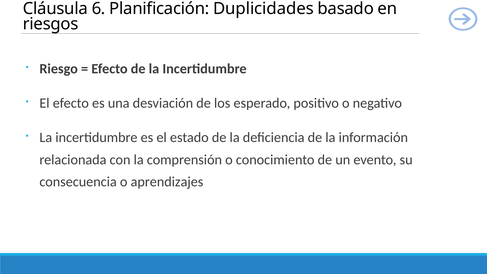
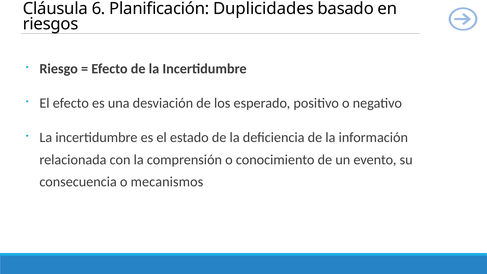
aprendizajes: aprendizajes -> mecanismos
